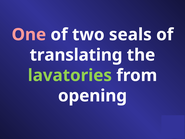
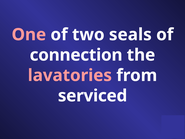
translating: translating -> connection
lavatories colour: light green -> pink
opening: opening -> serviced
